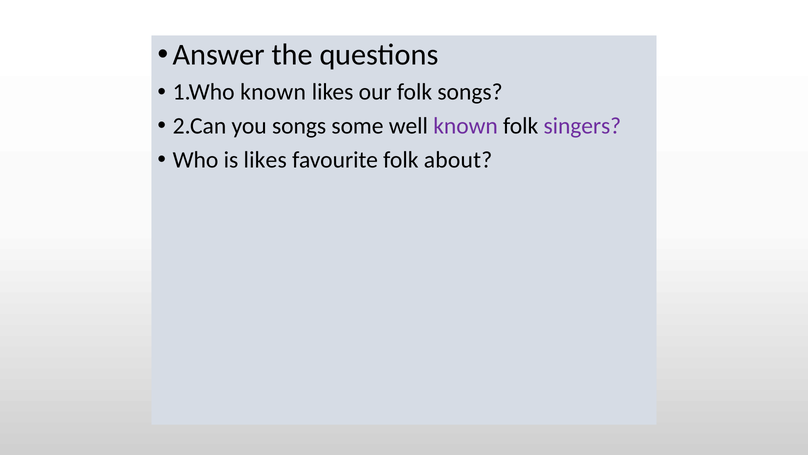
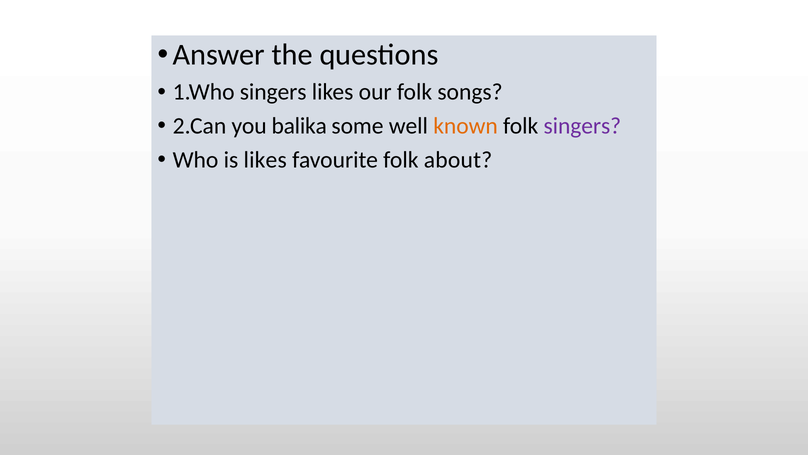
1.Who known: known -> singers
you songs: songs -> balika
known at (466, 126) colour: purple -> orange
